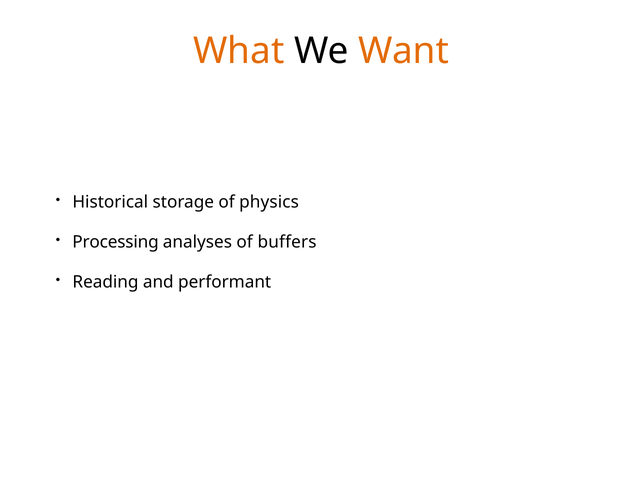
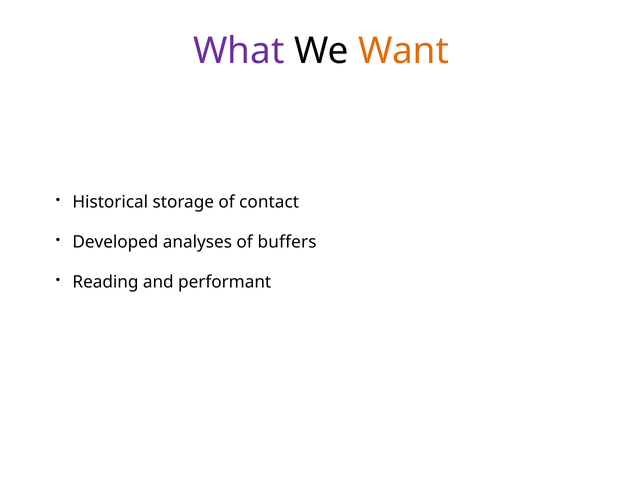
What colour: orange -> purple
physics: physics -> contact
Processing: Processing -> Developed
